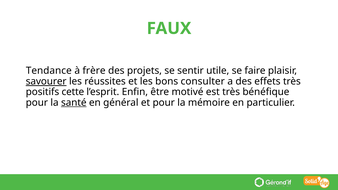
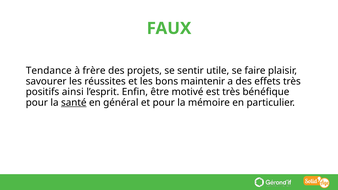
savourer underline: present -> none
consulter: consulter -> maintenir
cette: cette -> ainsi
